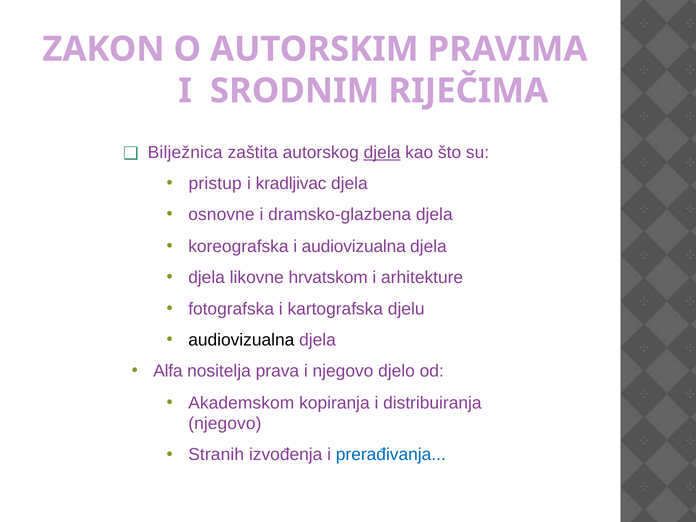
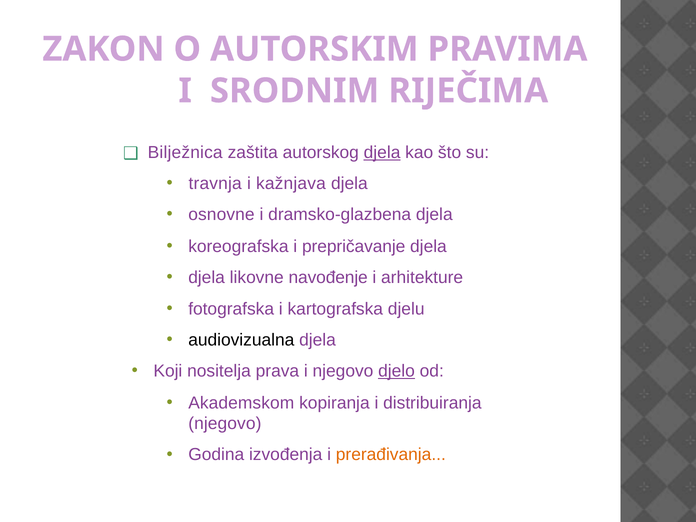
pristup: pristup -> travnja
kradljivac: kradljivac -> kažnjava
i audiovizualna: audiovizualna -> prepričavanje
hrvatskom: hrvatskom -> navođenje
Alfa: Alfa -> Koji
djelo underline: none -> present
Stranih: Stranih -> Godina
prerađivanja colour: blue -> orange
